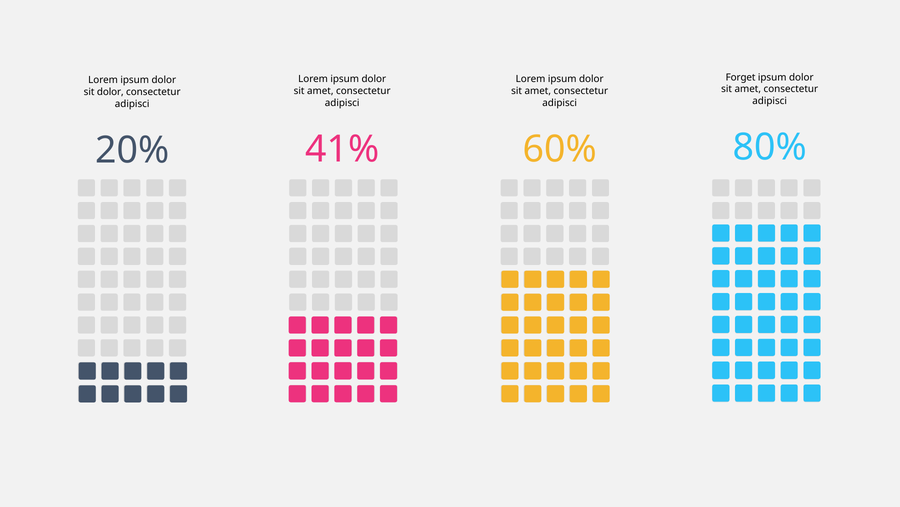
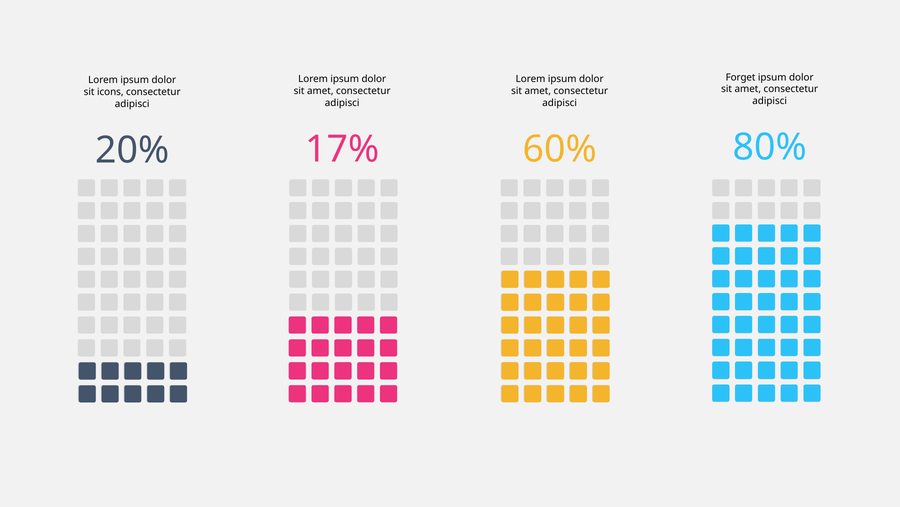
sit dolor: dolor -> icons
41%: 41% -> 17%
